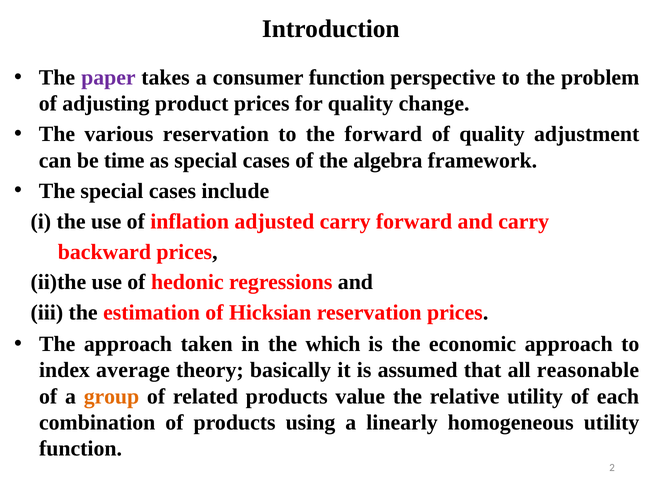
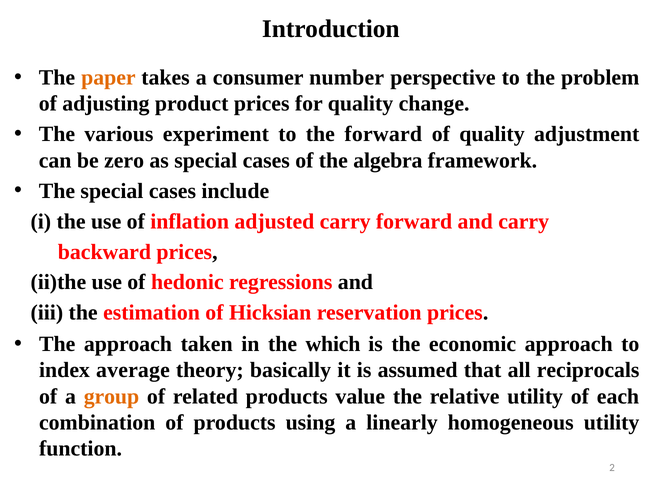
paper colour: purple -> orange
consumer function: function -> number
various reservation: reservation -> experiment
time: time -> zero
reasonable: reasonable -> reciprocals
